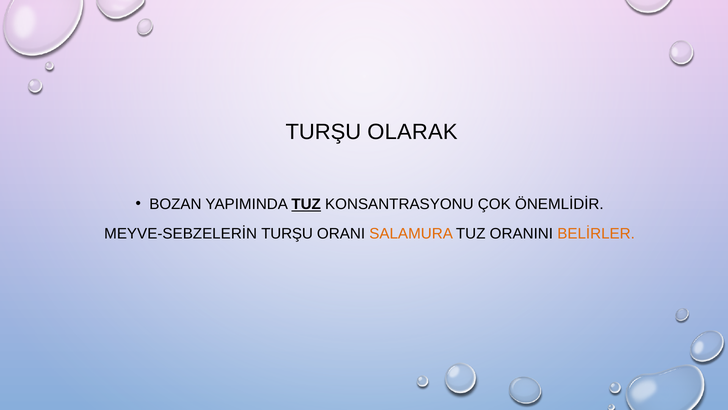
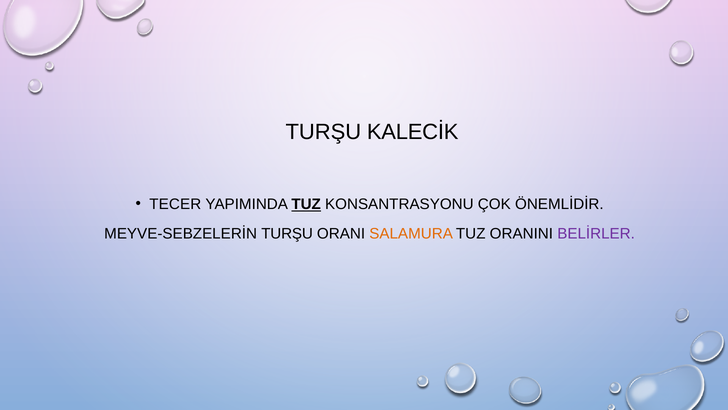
OLARAK: OLARAK -> KALECİK
BOZAN: BOZAN -> TECER
BELİRLER colour: orange -> purple
